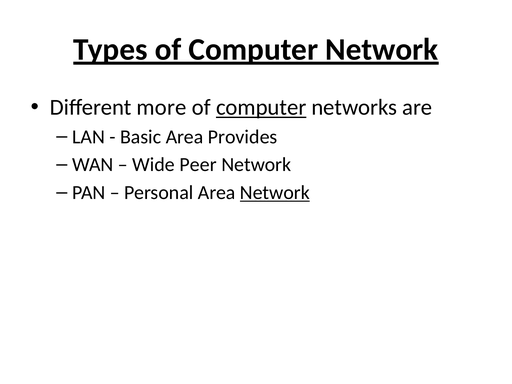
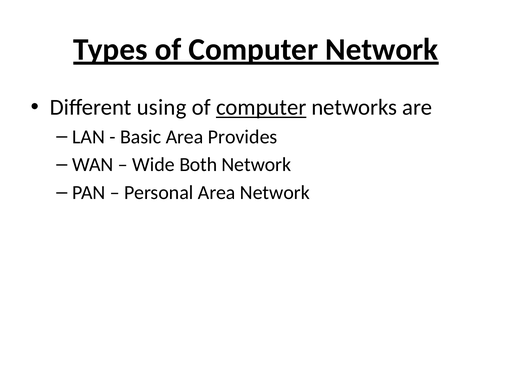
more: more -> using
Peer: Peer -> Both
Network at (275, 193) underline: present -> none
